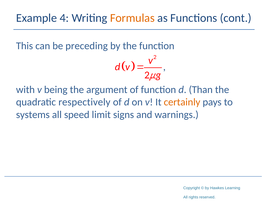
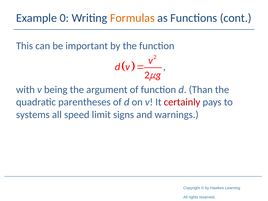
4: 4 -> 0
preceding: preceding -> important
respectively: respectively -> parentheses
certainly colour: orange -> red
